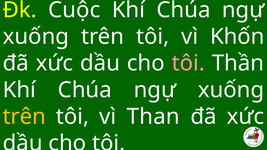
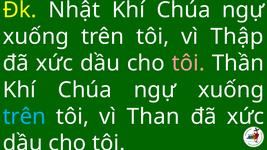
Cuộc: Cuộc -> Nhật
Khốn: Khốn -> Thập
trên at (24, 117) colour: yellow -> light blue
